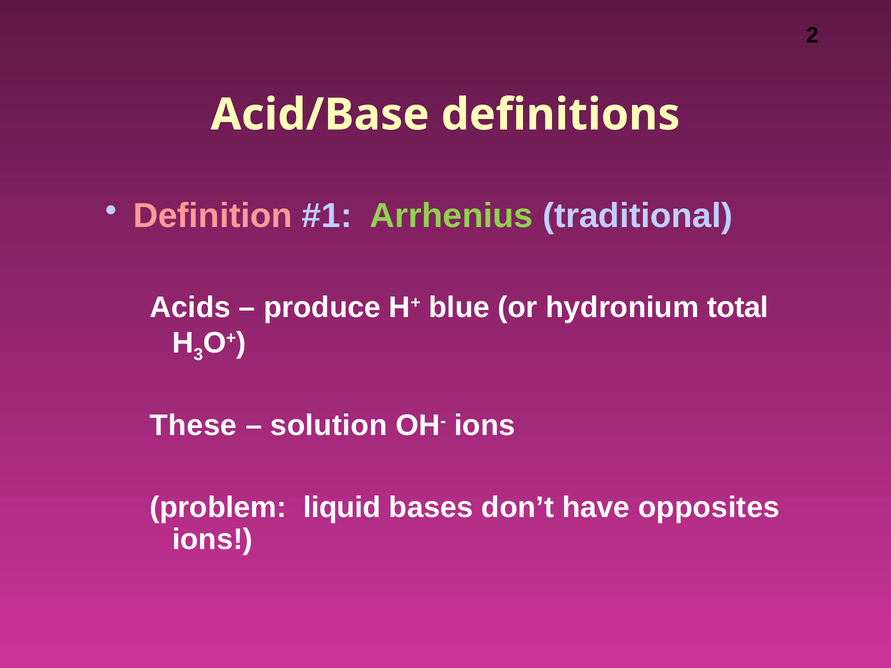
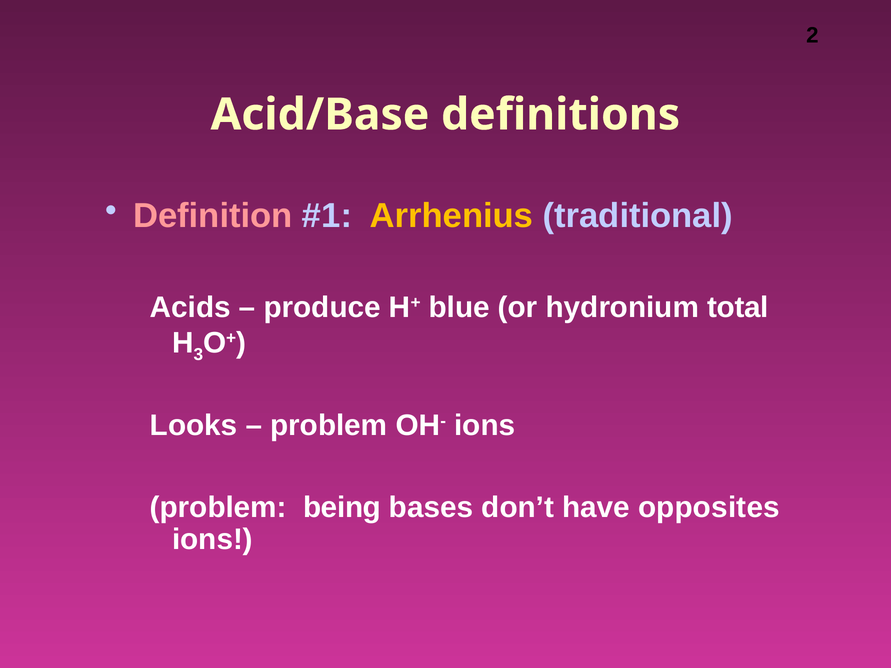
Arrhenius colour: light green -> yellow
These: These -> Looks
solution at (329, 426): solution -> problem
liquid: liquid -> being
